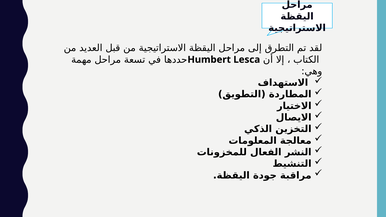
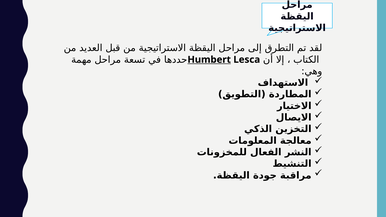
Humbert underline: none -> present
